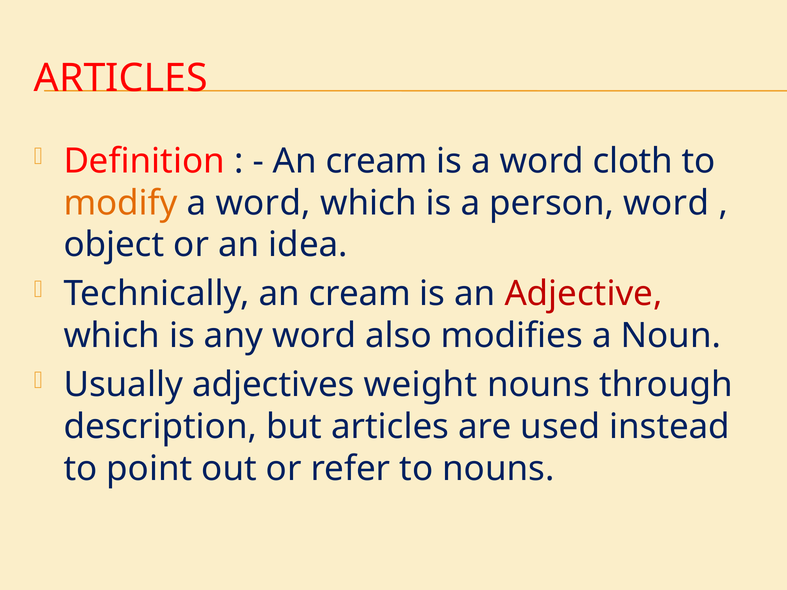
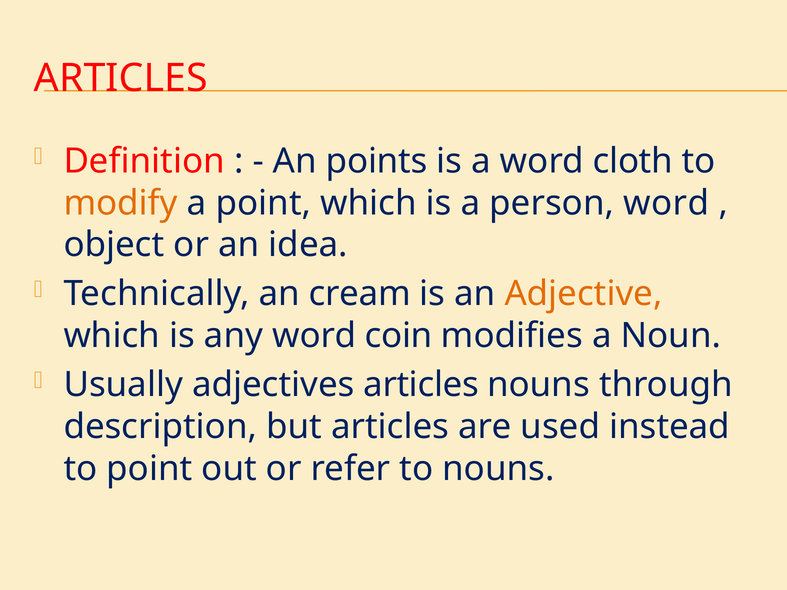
cream at (377, 161): cream -> points
word at (263, 203): word -> point
Adjective colour: red -> orange
also: also -> coin
adjectives weight: weight -> articles
